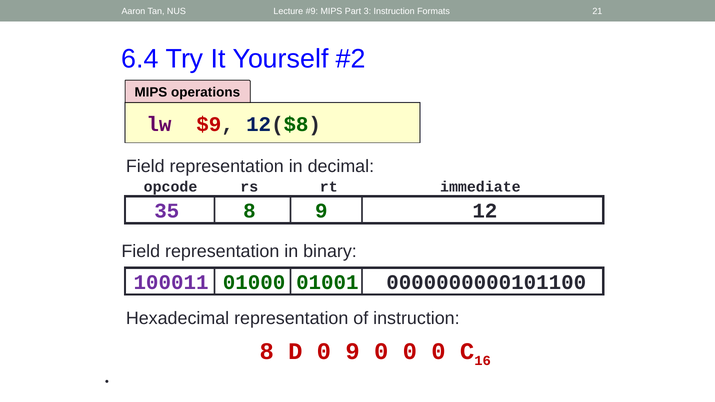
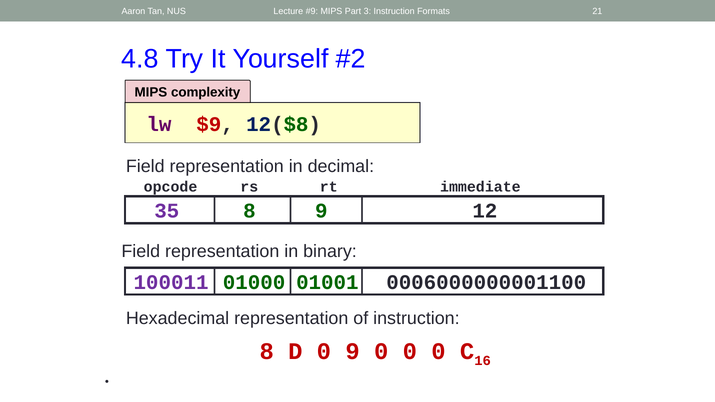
6.4: 6.4 -> 4.8
operations: operations -> complexity
0000000000101100: 0000000000101100 -> 0006000000001100
